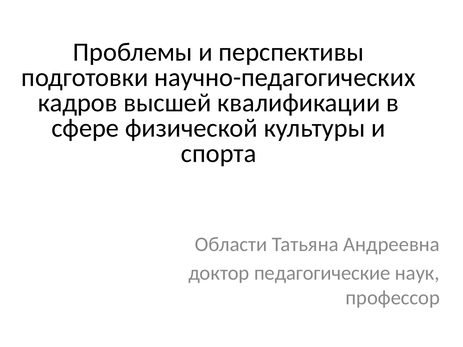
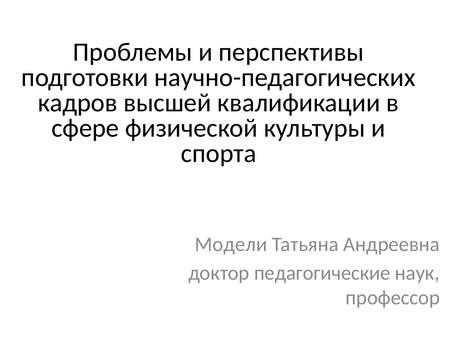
Области: Области -> Модели
